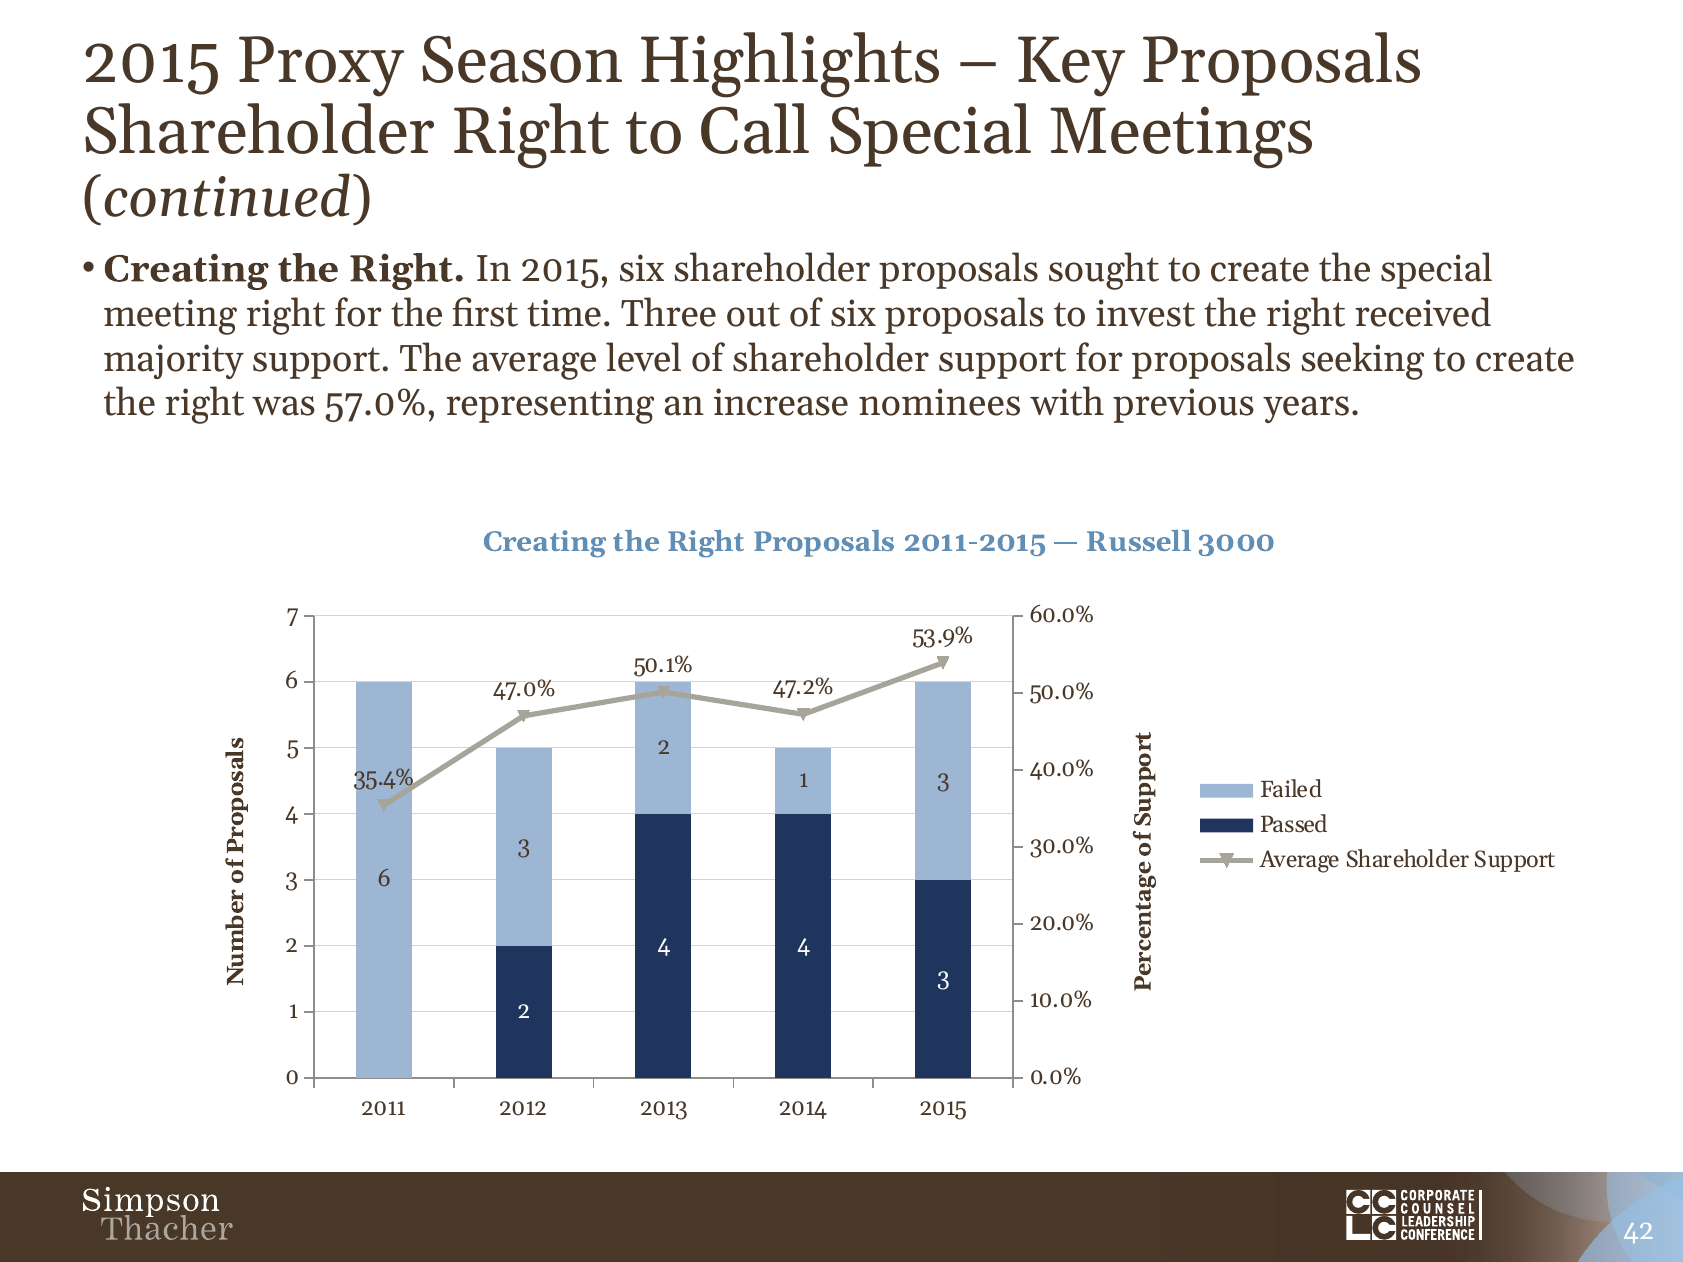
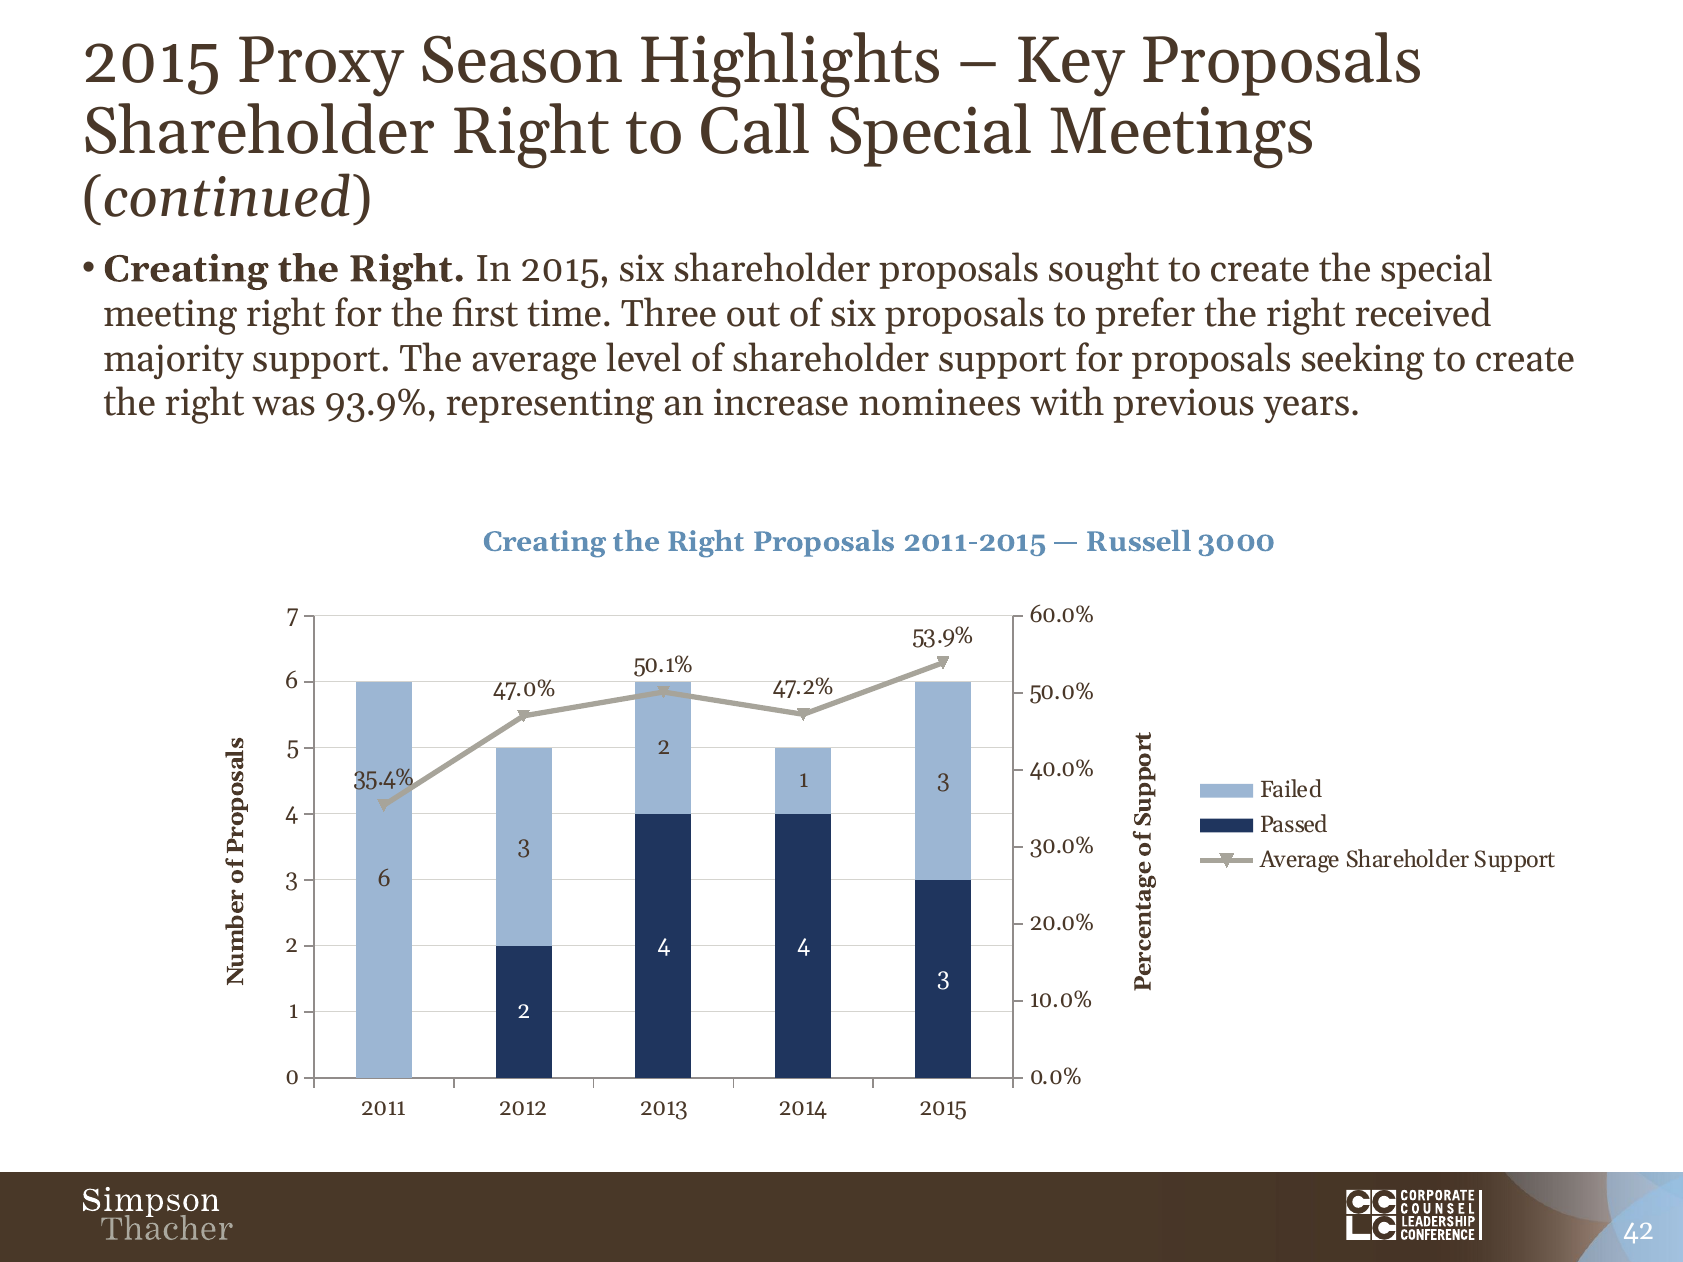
invest: invest -> prefer
57.0%: 57.0% -> 93.9%
